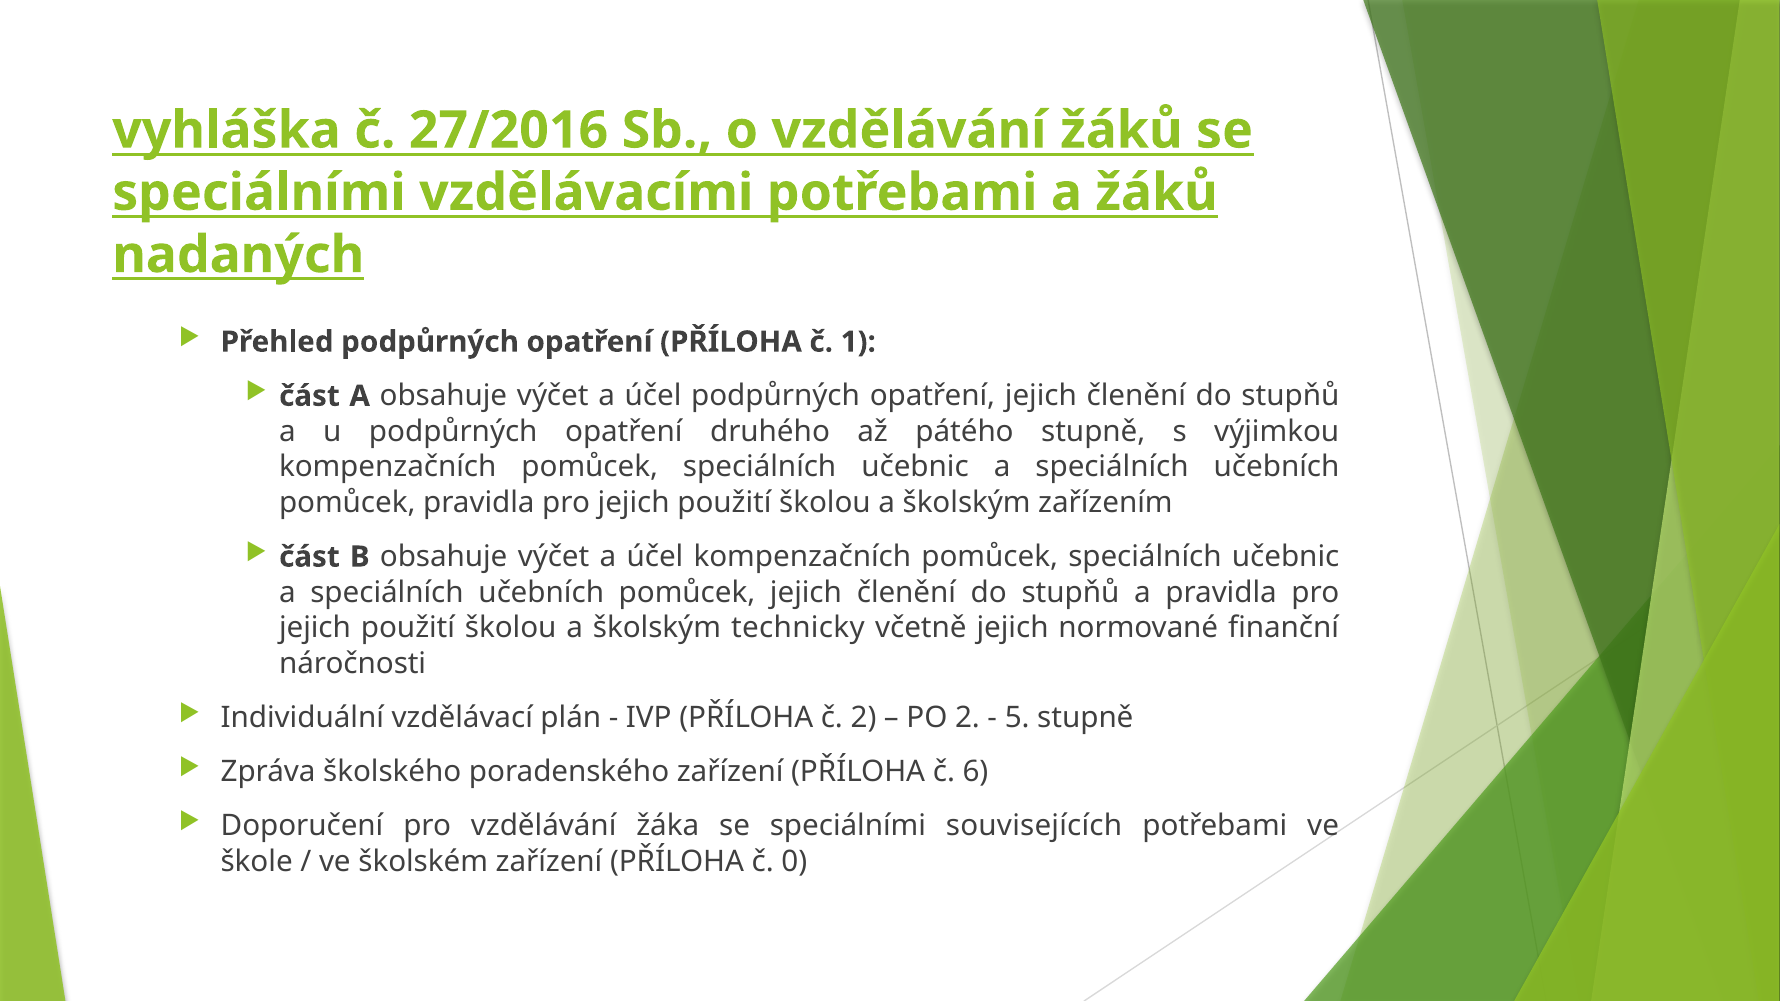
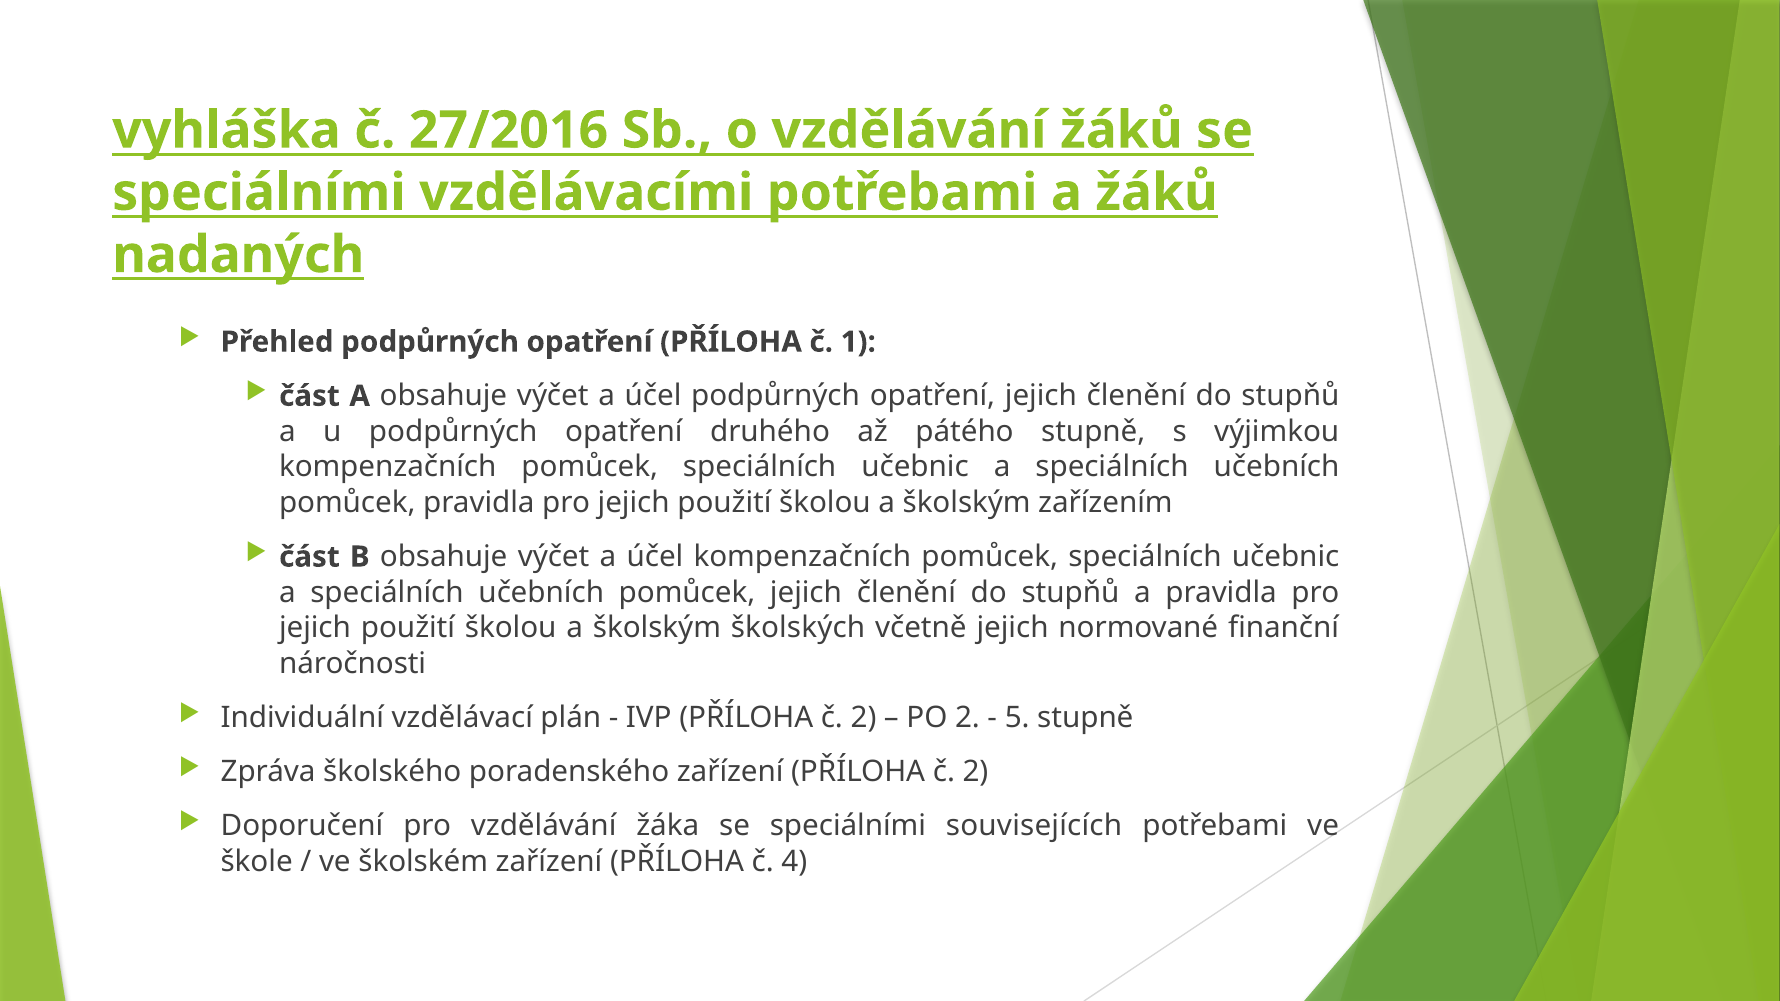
technicky: technicky -> školských
zařízení PŘÍLOHA č 6: 6 -> 2
0: 0 -> 4
